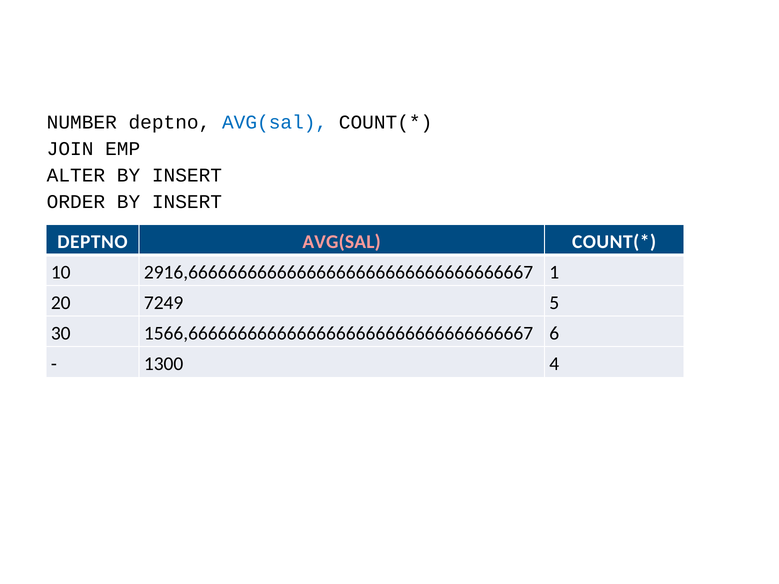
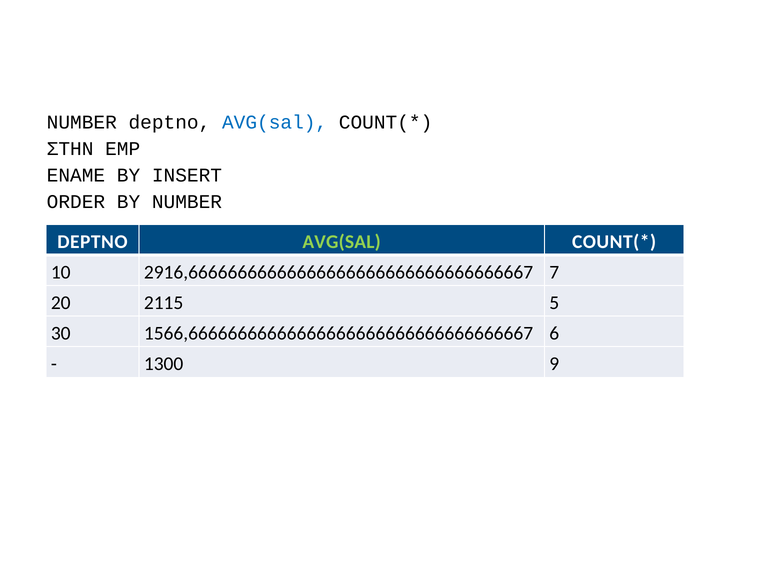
JOIN: JOIN -> ΣΤΗΝ
ALTER: ALTER -> ENAME
ORDER BY INSERT: INSERT -> NUMBER
AVG(SAL at (342, 242) colour: pink -> light green
1: 1 -> 7
7249: 7249 -> 2115
4: 4 -> 9
